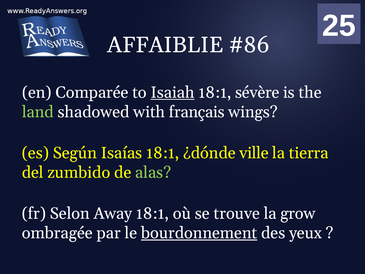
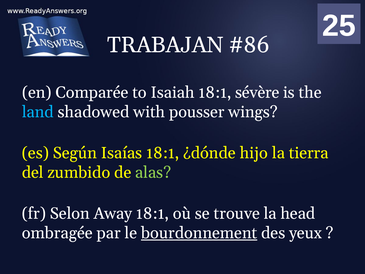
AFFAIBLIE: AFFAIBLIE -> TRABAJAN
Isaiah underline: present -> none
land colour: light green -> light blue
français: français -> pousser
ville: ville -> hijo
grow: grow -> head
